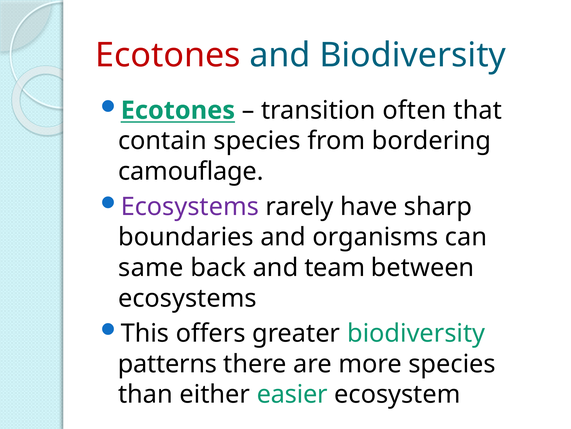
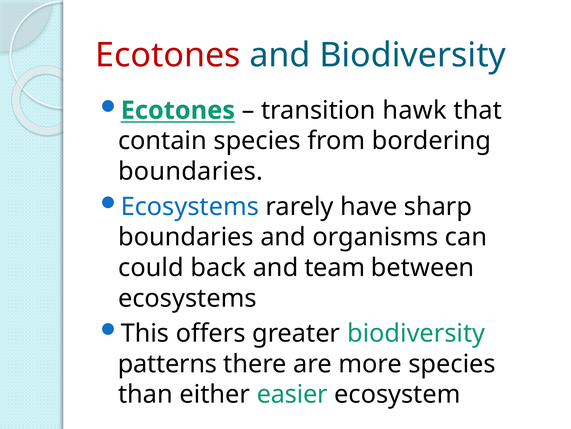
often: often -> hawk
camouflage at (191, 171): camouflage -> boundaries
Ecosystems at (190, 206) colour: purple -> blue
same: same -> could
